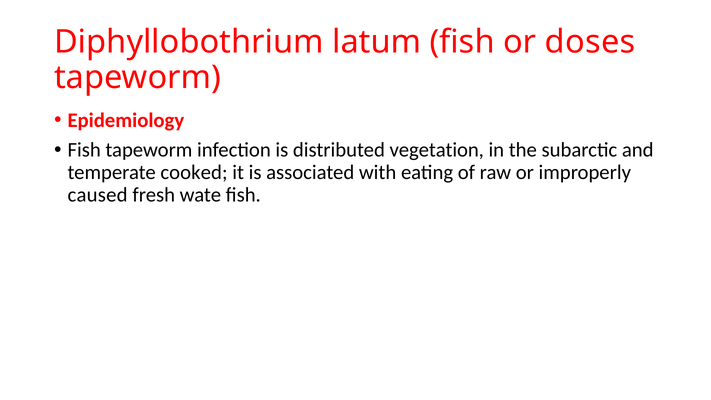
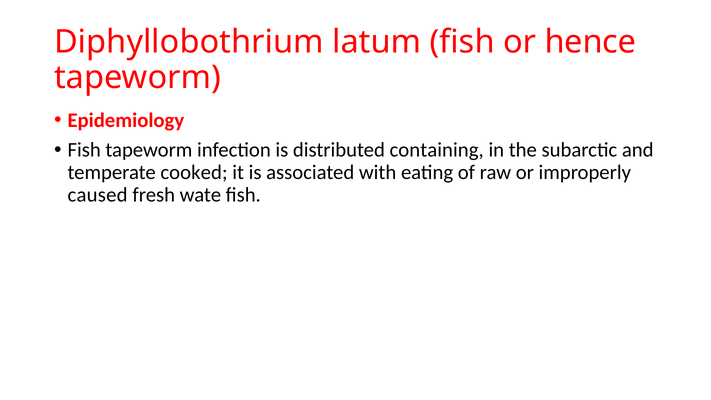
doses: doses -> hence
vegetation: vegetation -> containing
